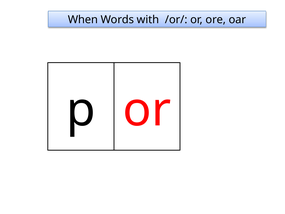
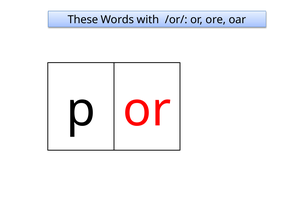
When: When -> These
